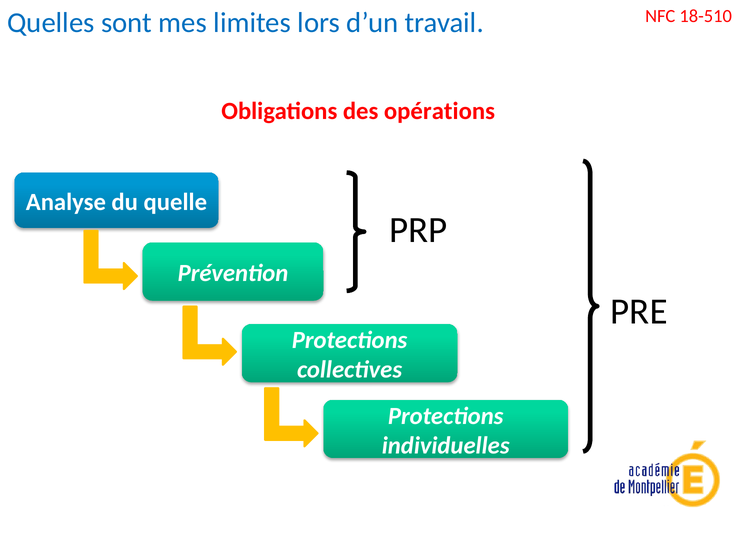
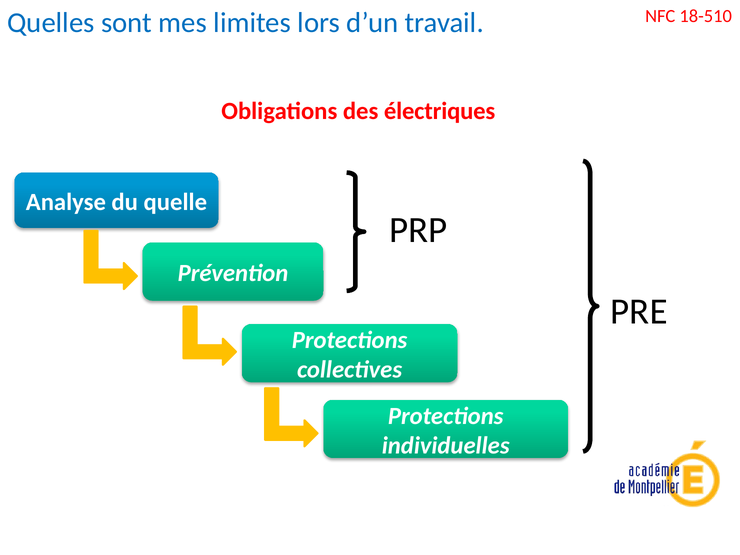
opérations: opérations -> électriques
